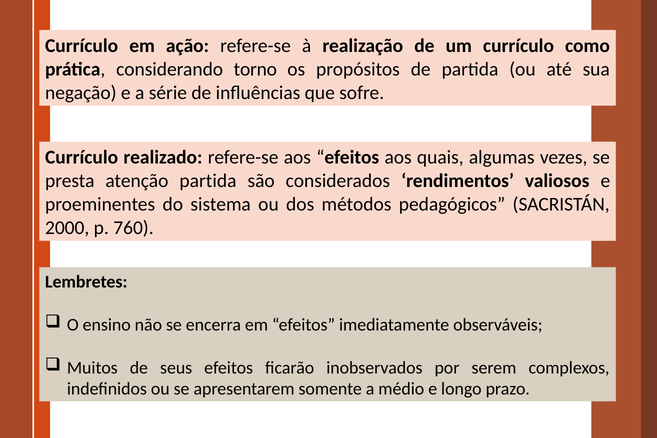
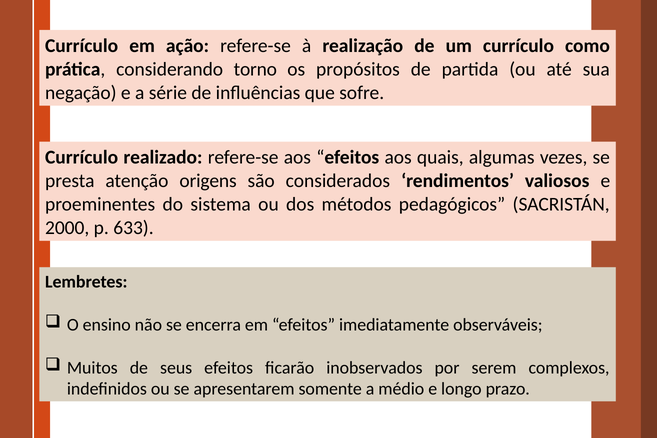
atenção partida: partida -> origens
760: 760 -> 633
